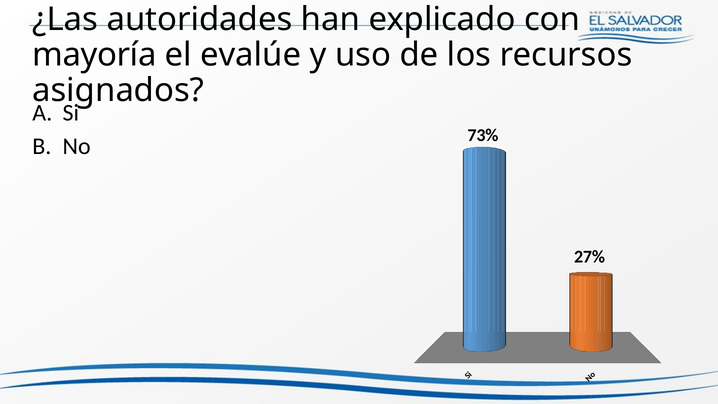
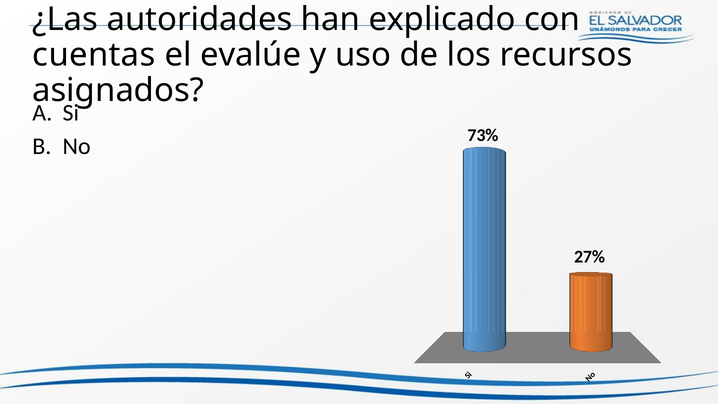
mayoría: mayoría -> cuentas
